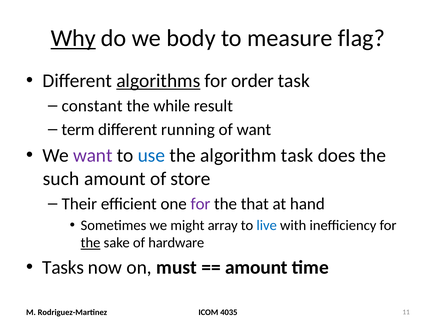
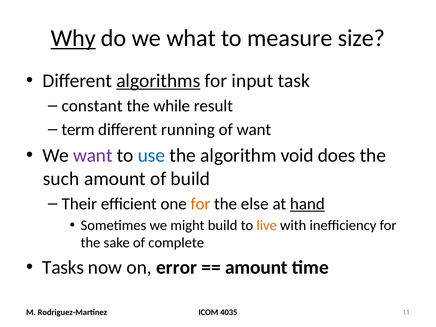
body: body -> what
flag: flag -> size
order: order -> input
algorithm task: task -> void
of store: store -> build
for at (200, 204) colour: purple -> orange
that: that -> else
hand underline: none -> present
might array: array -> build
live colour: blue -> orange
the at (91, 243) underline: present -> none
hardware: hardware -> complete
must: must -> error
